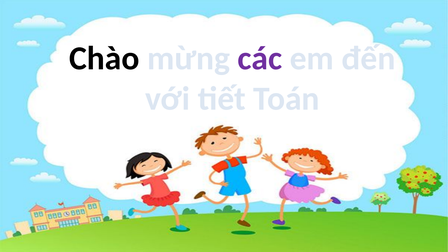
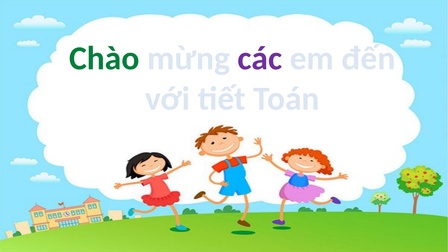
Chào colour: black -> green
